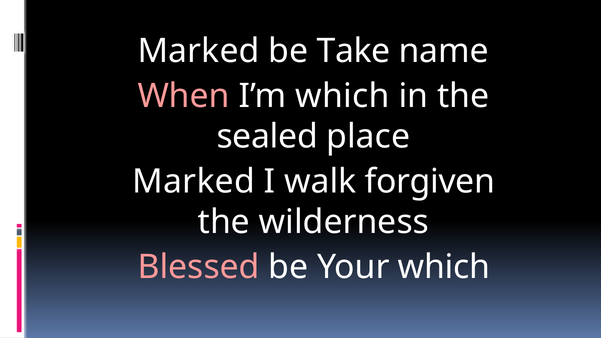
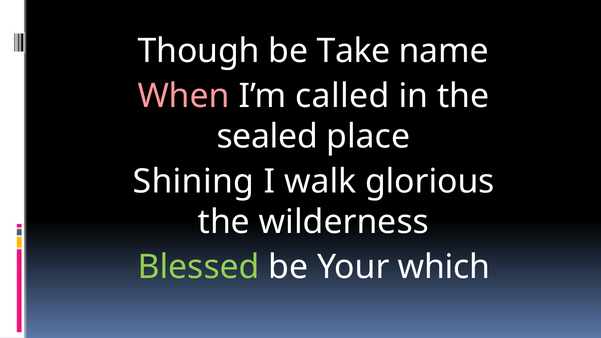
Marked at (199, 51): Marked -> Though
I’m which: which -> called
Marked at (194, 182): Marked -> Shining
forgiven: forgiven -> glorious
Blessed colour: pink -> light green
